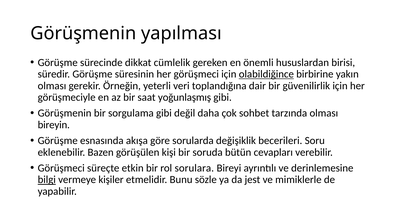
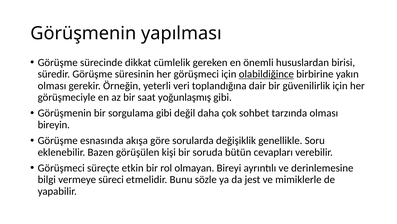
becerileri: becerileri -> genellikle
sorulara: sorulara -> olmayan
bilgi underline: present -> none
kişiler: kişiler -> süreci
